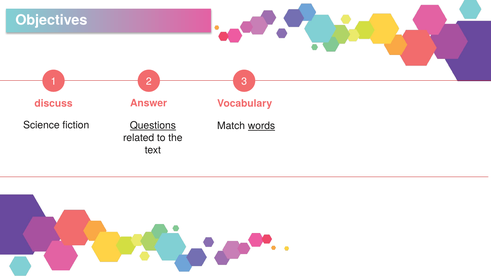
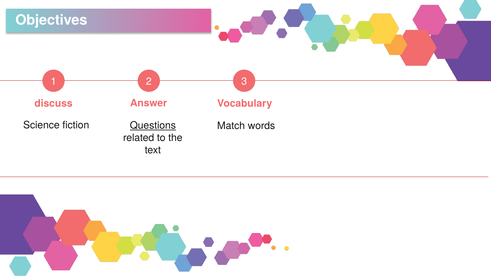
words underline: present -> none
